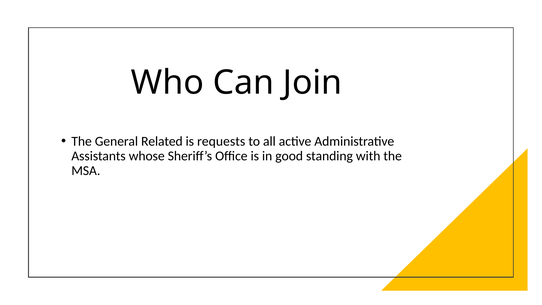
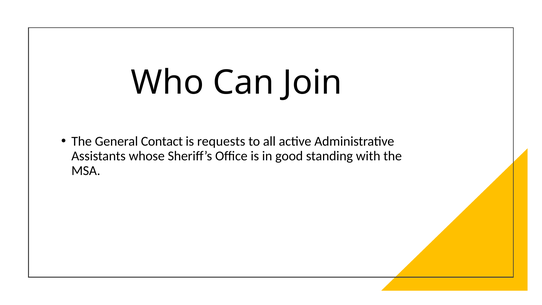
Related: Related -> Contact
